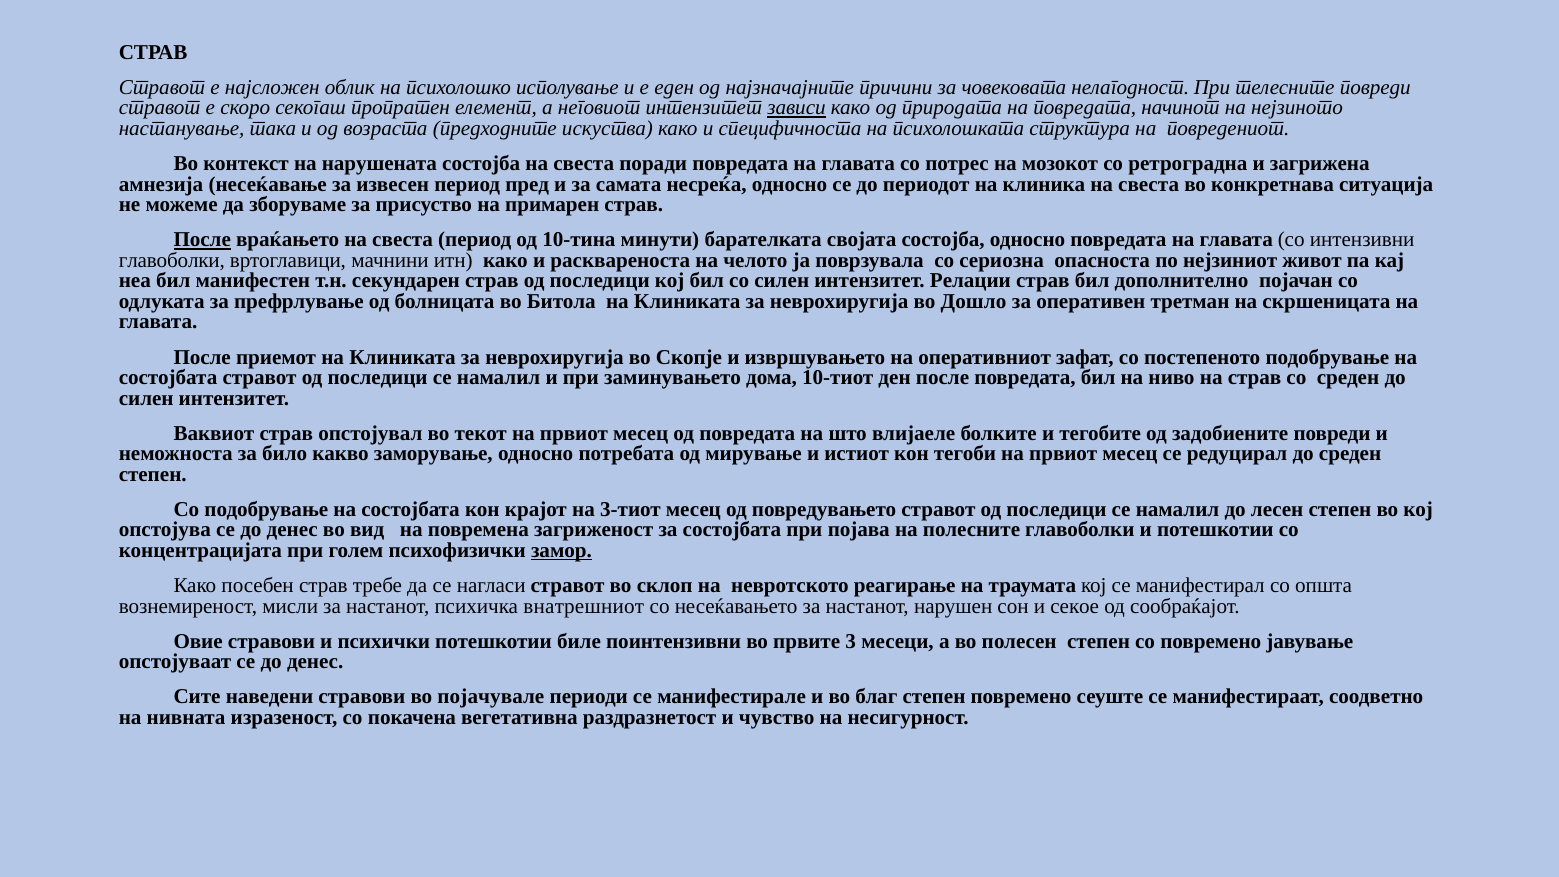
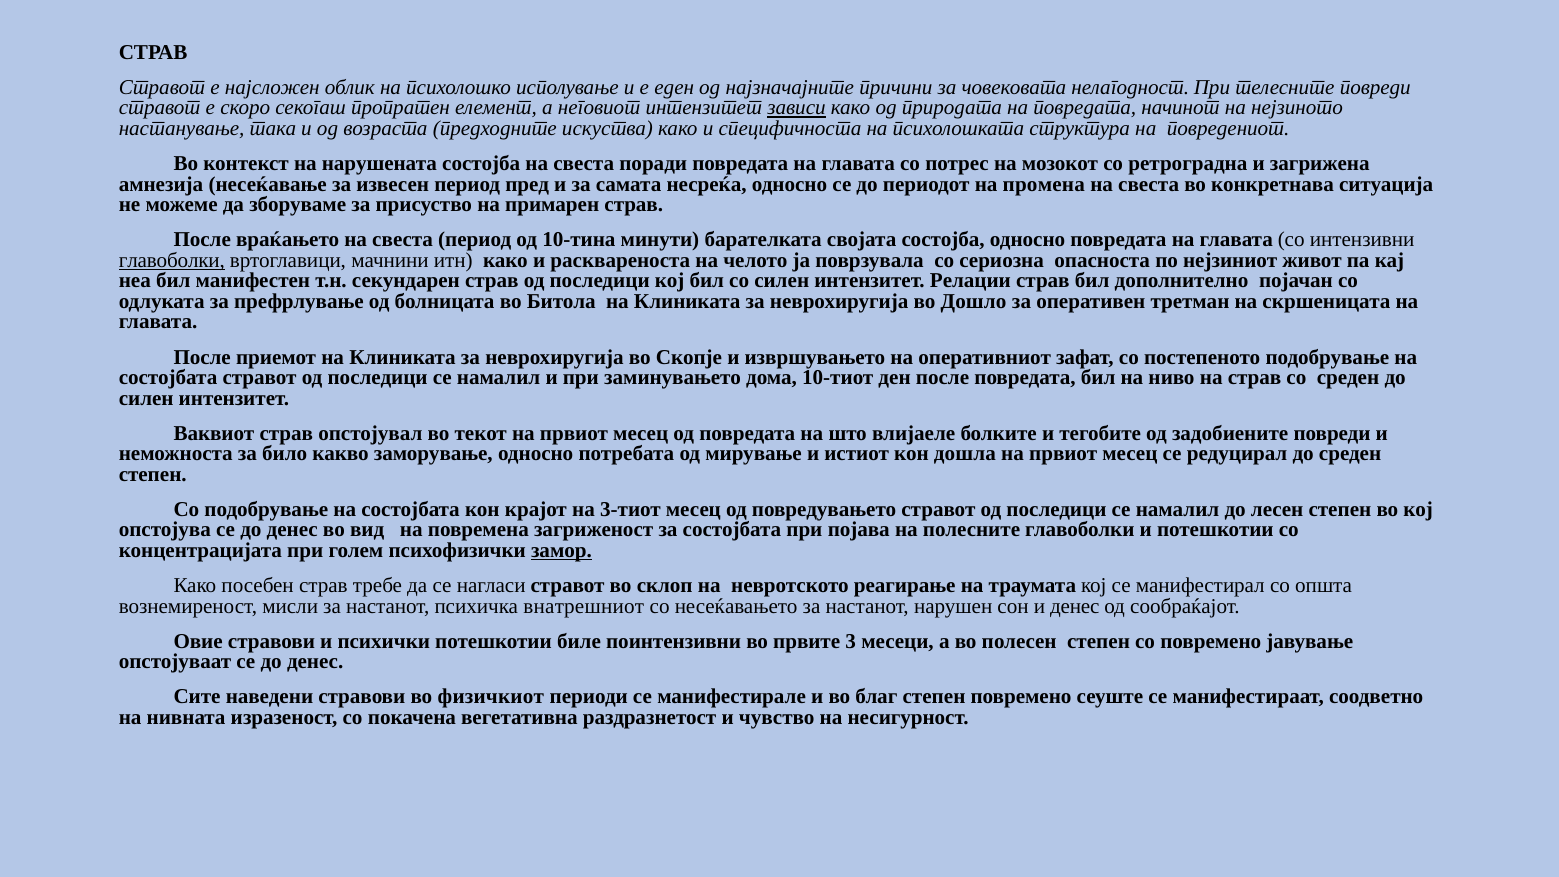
клиника: клиника -> промена
После at (202, 240) underline: present -> none
главоболки at (172, 260) underline: none -> present
тегоби: тегоби -> дошла
и секое: секое -> денес
појачувале: појачувале -> физичкиот
